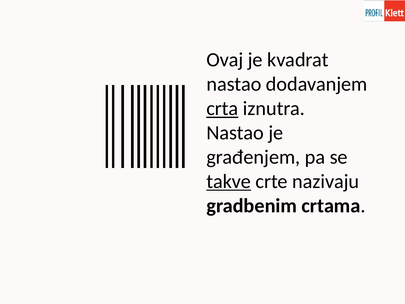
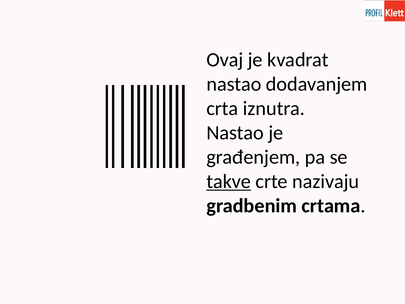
crta underline: present -> none
